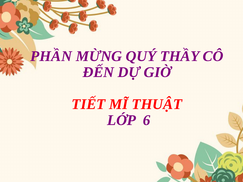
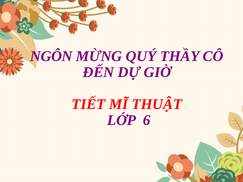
PHẦN: PHẦN -> NGÔN
